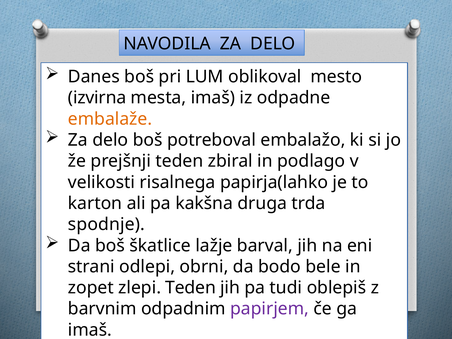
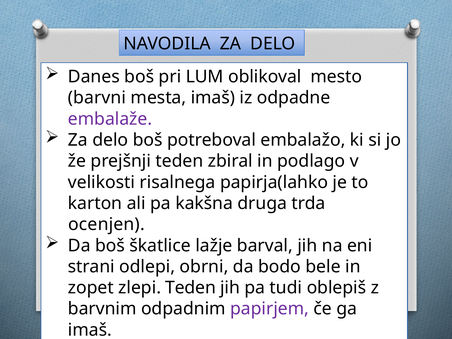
izvirna: izvirna -> barvni
embalaže colour: orange -> purple
spodnje: spodnje -> ocenjen
